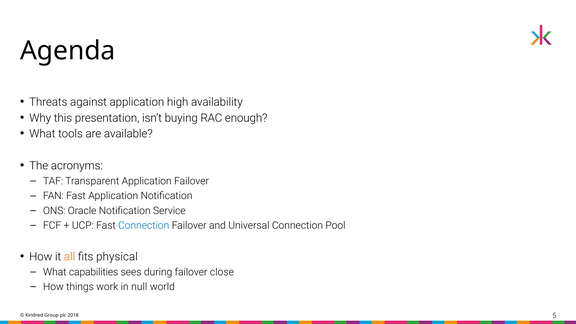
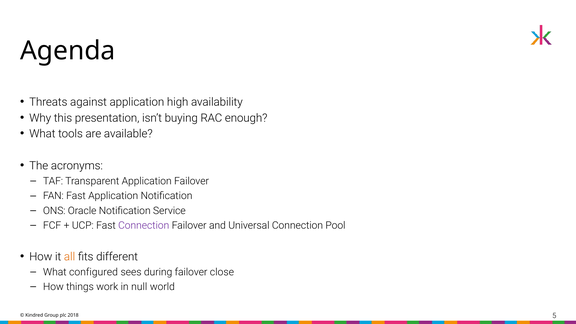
Connection at (144, 225) colour: blue -> purple
physical: physical -> different
capabilities: capabilities -> configured
